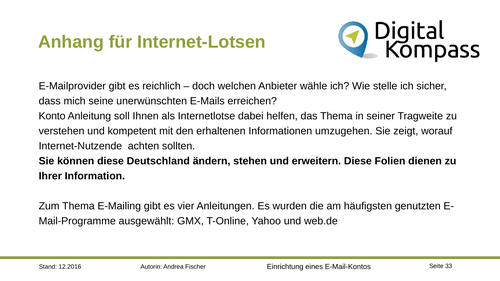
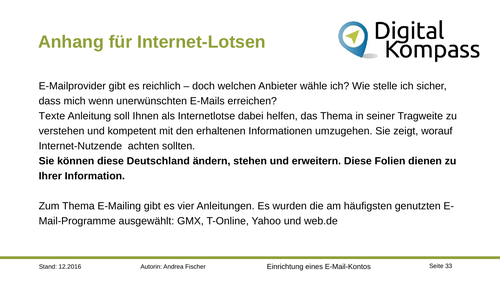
seine: seine -> wenn
Konto: Konto -> Texte
